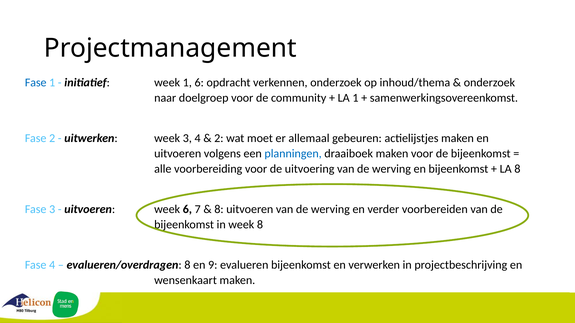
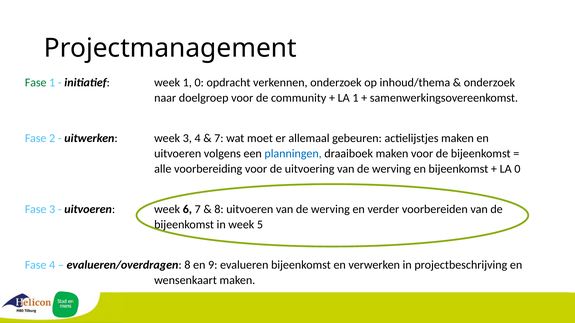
Fase at (36, 83) colour: blue -> green
1 6: 6 -> 0
2 at (219, 139): 2 -> 7
LA 8: 8 -> 0
week 8: 8 -> 5
